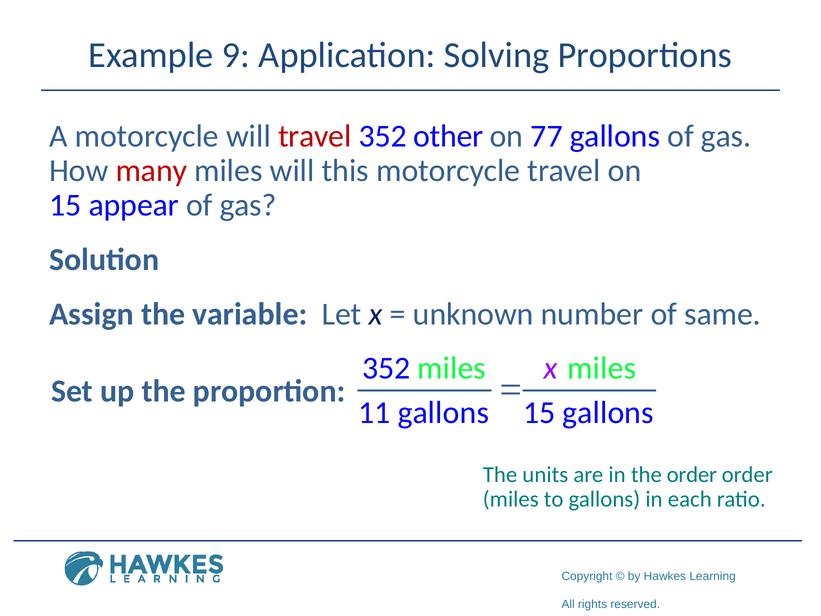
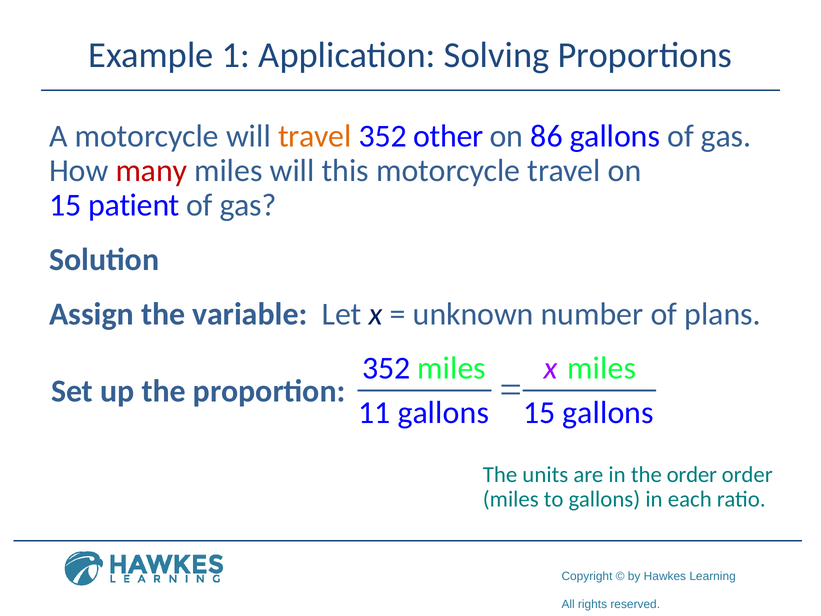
9: 9 -> 1
travel at (315, 136) colour: red -> orange
77: 77 -> 86
appear: appear -> patient
same: same -> plans
